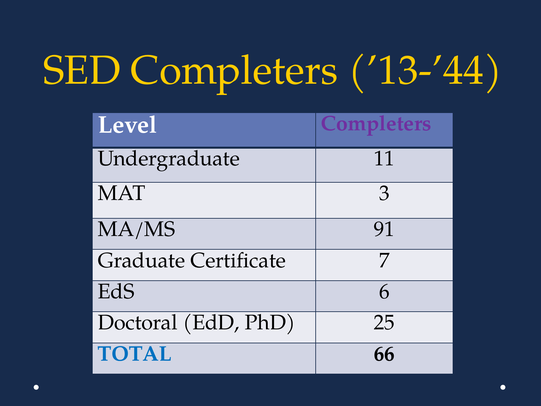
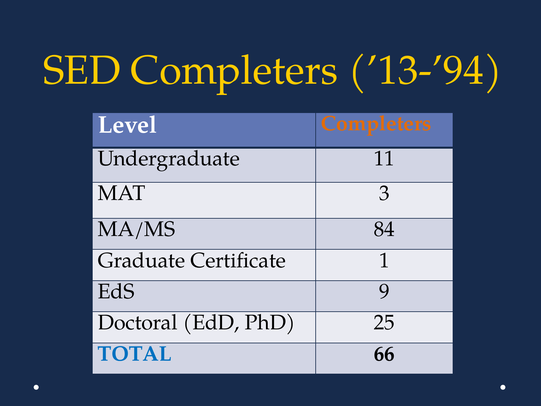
’13-’44: ’13-’44 -> ’13-’94
Completers at (376, 124) colour: purple -> orange
91: 91 -> 84
7: 7 -> 1
6: 6 -> 9
